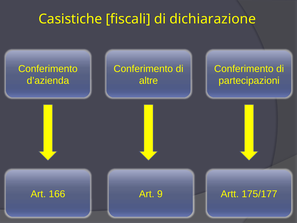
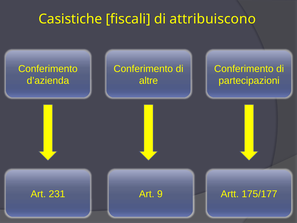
dichiarazione: dichiarazione -> attribuiscono
166: 166 -> 231
